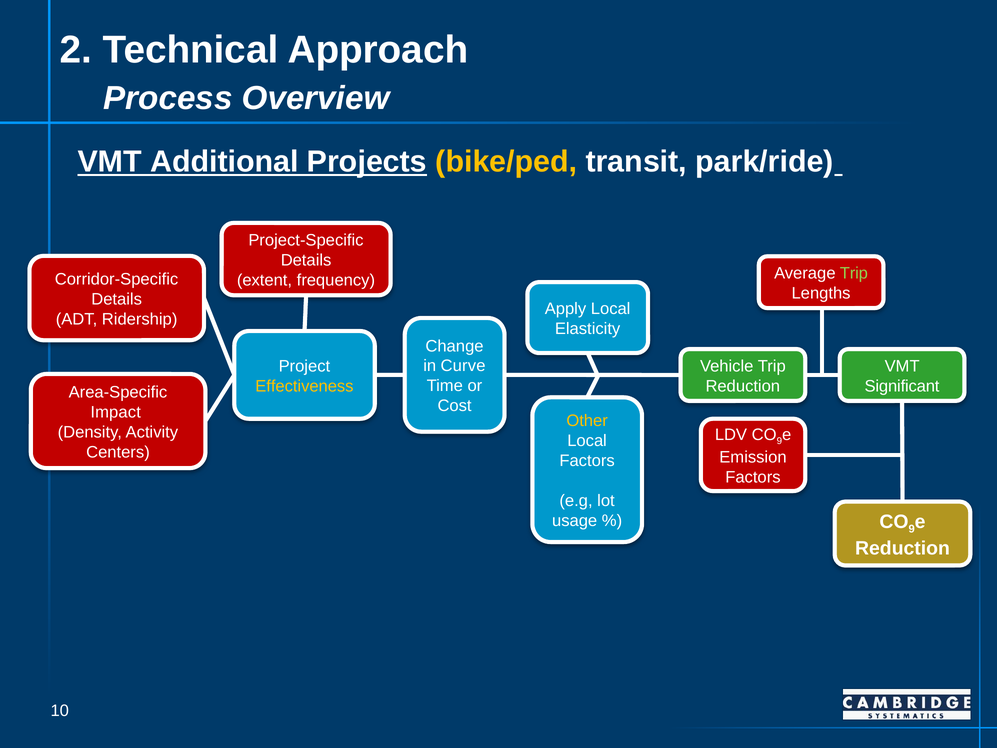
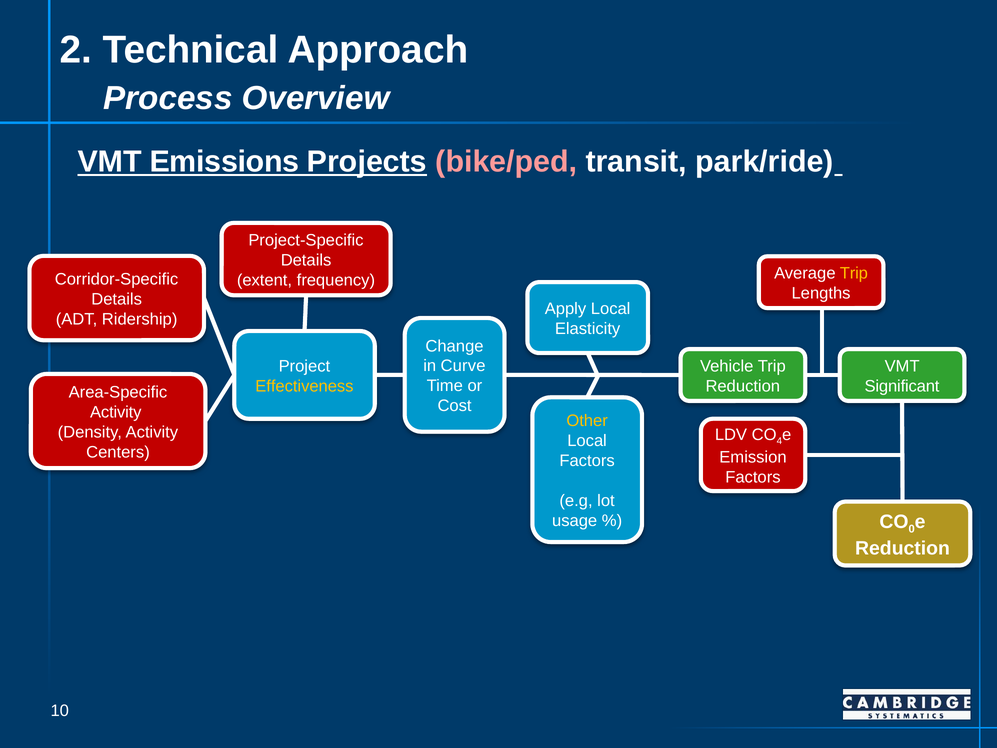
Additional: Additional -> Emissions
bike/ped colour: yellow -> pink
Trip at (854, 273) colour: light green -> yellow
Impact at (116, 412): Impact -> Activity
9 at (779, 441): 9 -> 4
9 at (912, 529): 9 -> 0
